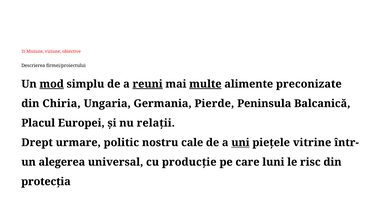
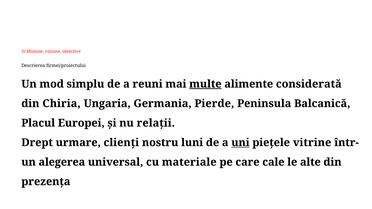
mod underline: present -> none
reuni underline: present -> none
preconizate: preconizate -> considerată
politic: politic -> clienți
cale: cale -> luni
producție: producție -> materiale
luni: luni -> cale
risc: risc -> alte
protecția: protecția -> prezența
